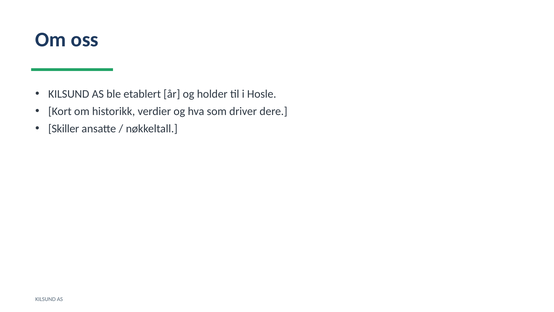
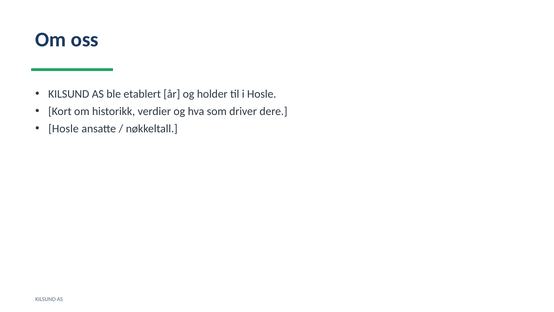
Skiller at (64, 128): Skiller -> Hosle
